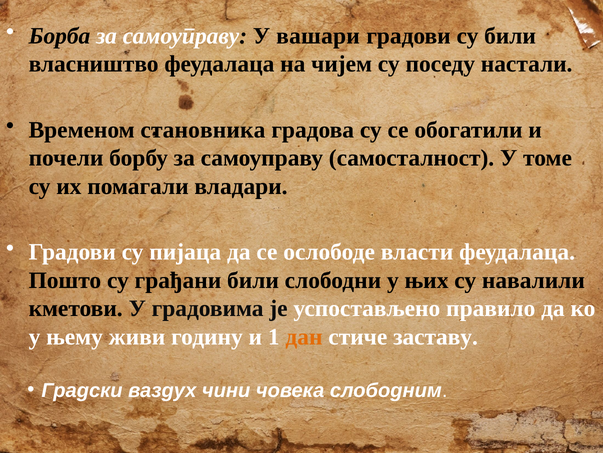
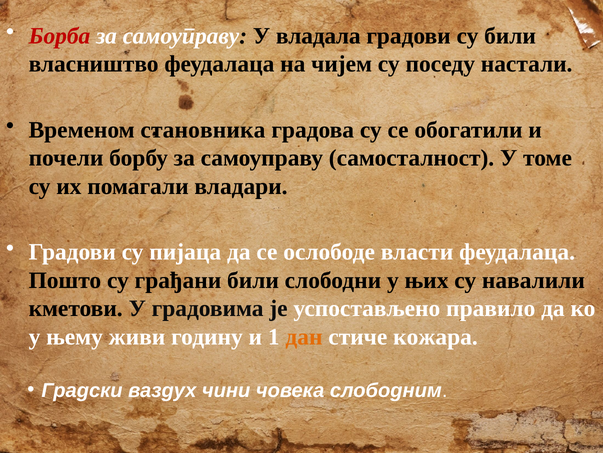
Борба colour: black -> red
вашари: вашари -> владала
заставу: заставу -> кожара
